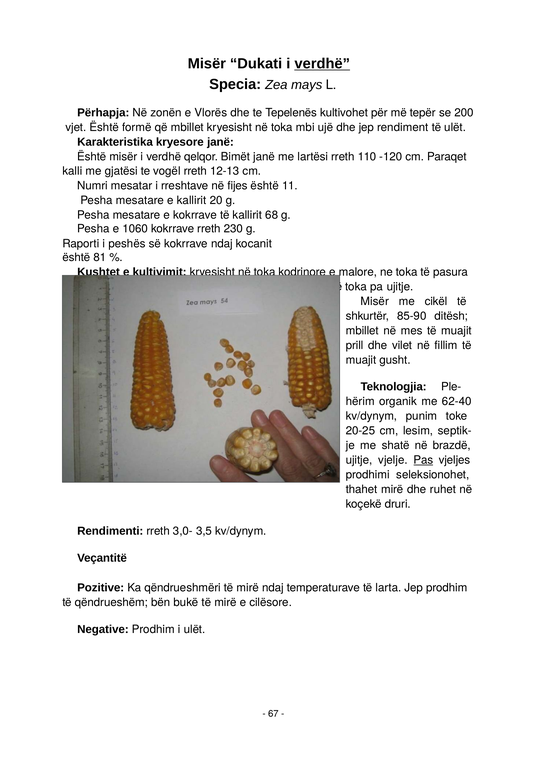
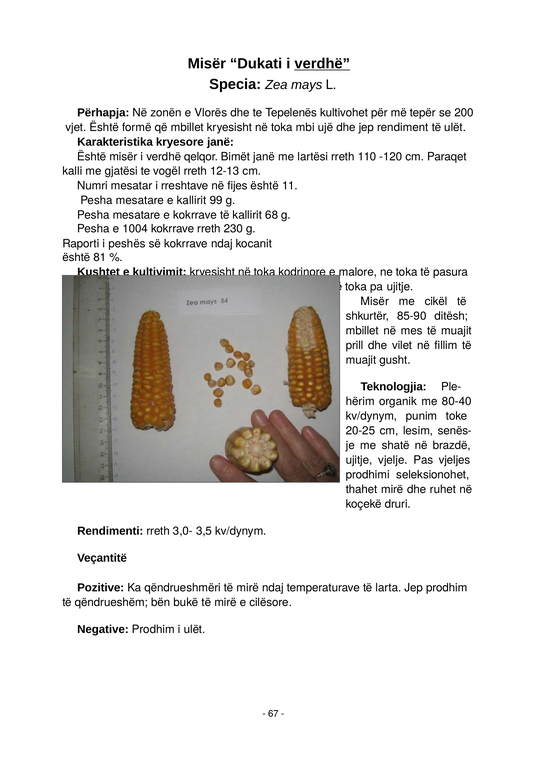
20: 20 -> 99
1060: 1060 -> 1004
62-40: 62-40 -> 80-40
septik-: septik- -> senës-
Pas underline: present -> none
